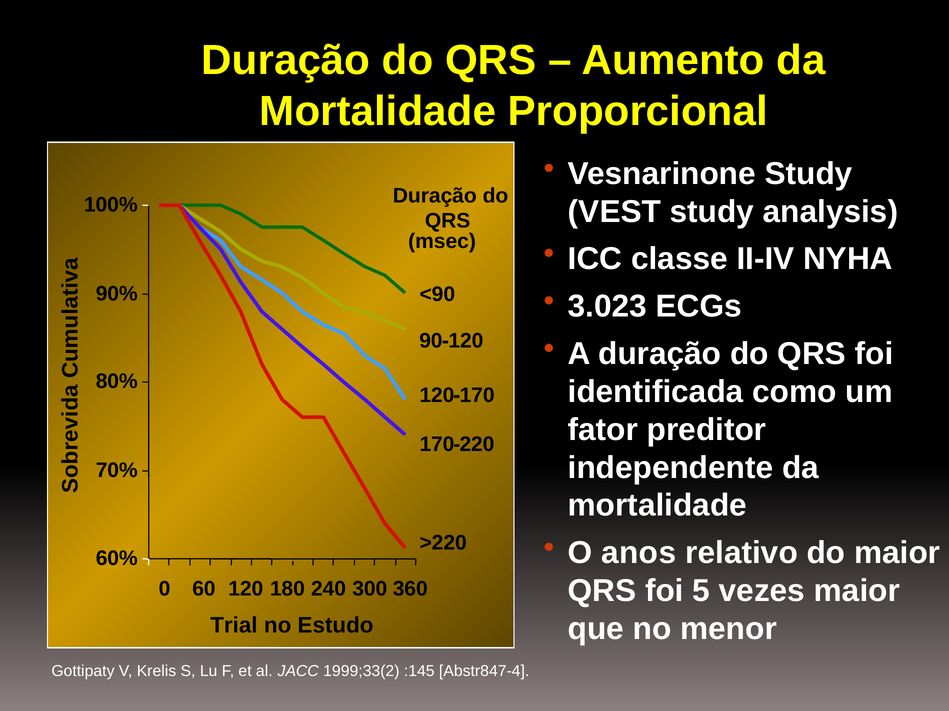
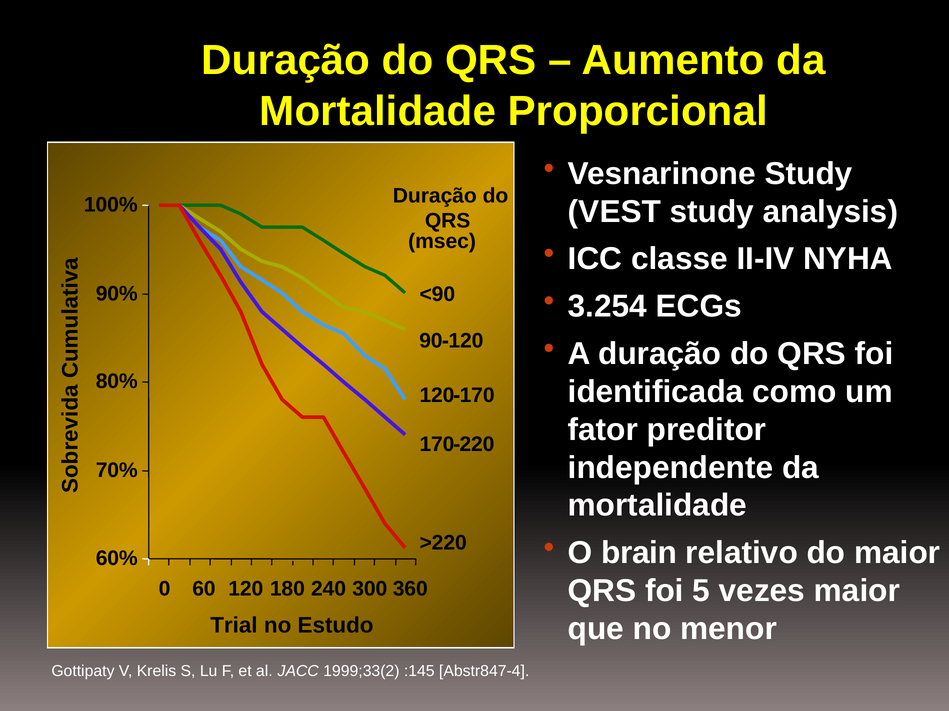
3.023: 3.023 -> 3.254
anos: anos -> brain
